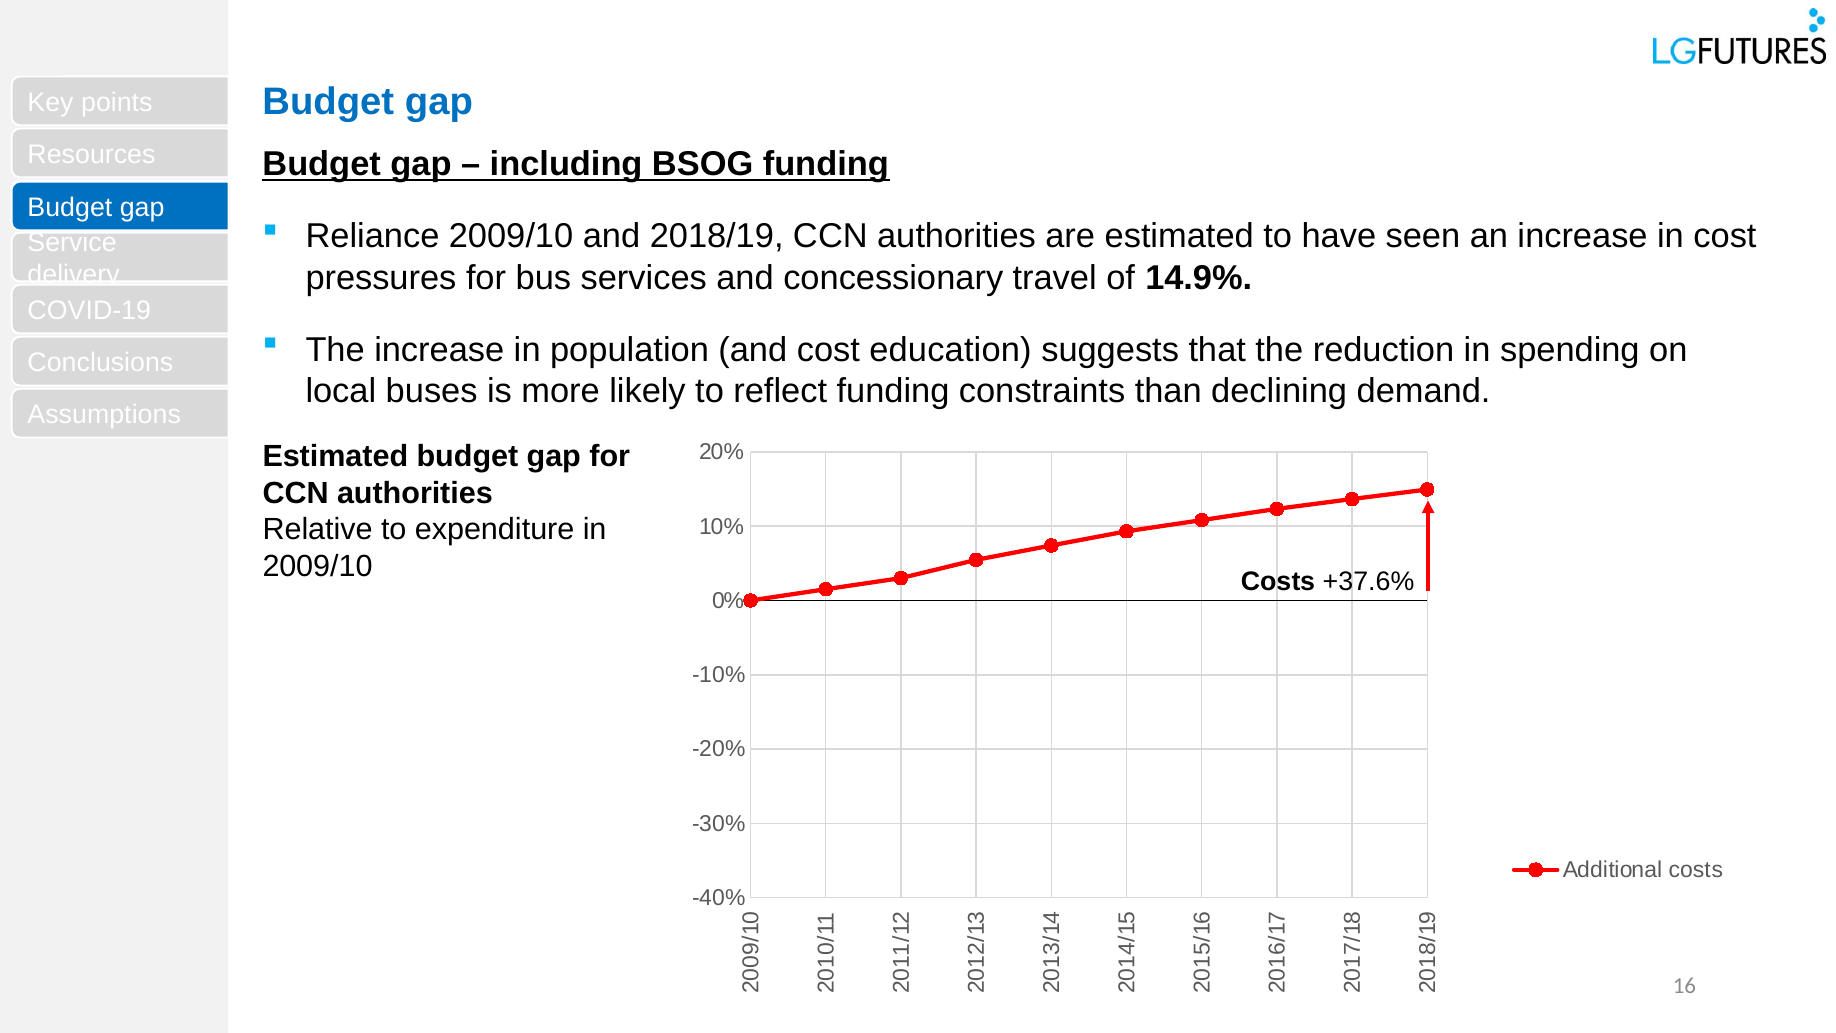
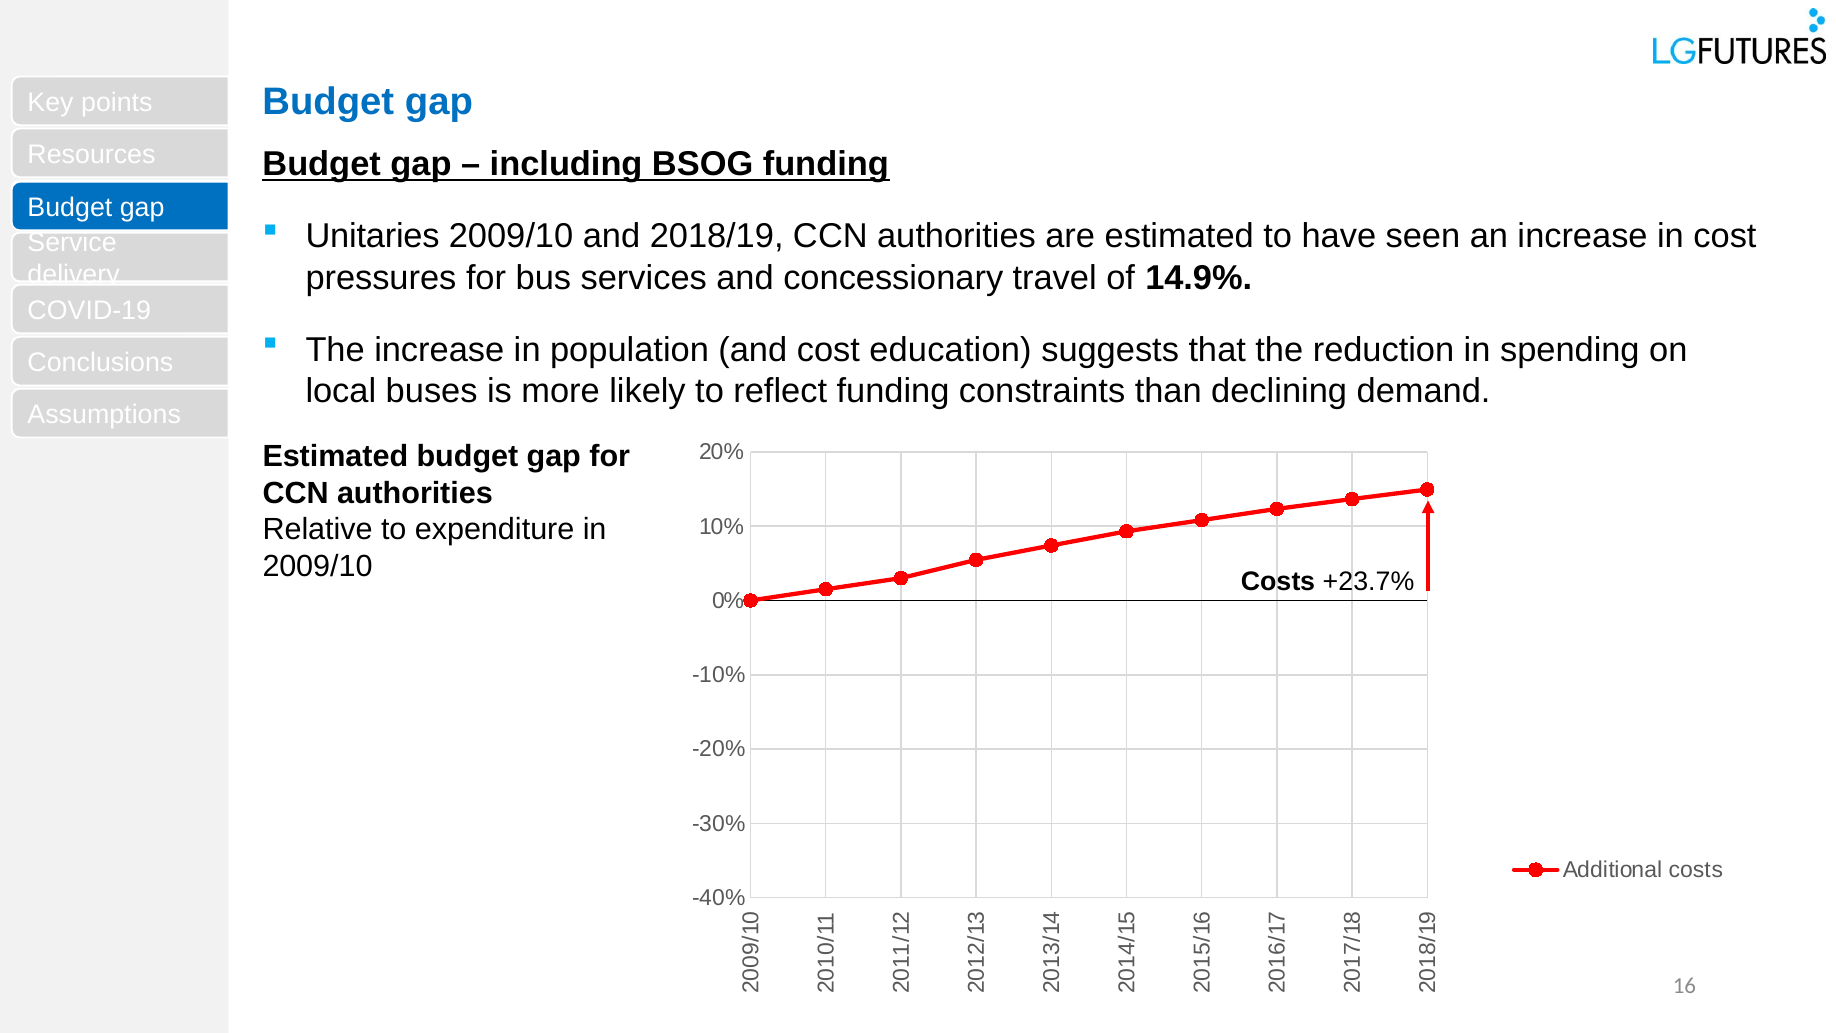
Reliance: Reliance -> Unitaries
+37.6%: +37.6% -> +23.7%
